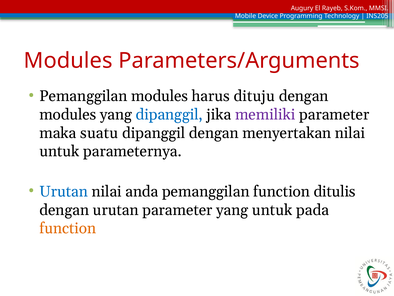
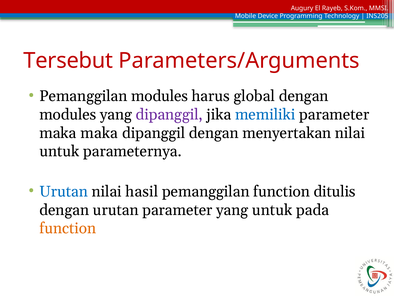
Modules at (68, 61): Modules -> Tersebut
dituju: dituju -> global
dipanggil at (169, 114) colour: blue -> purple
memiliki colour: purple -> blue
maka suatu: suatu -> maka
anda: anda -> hasil
